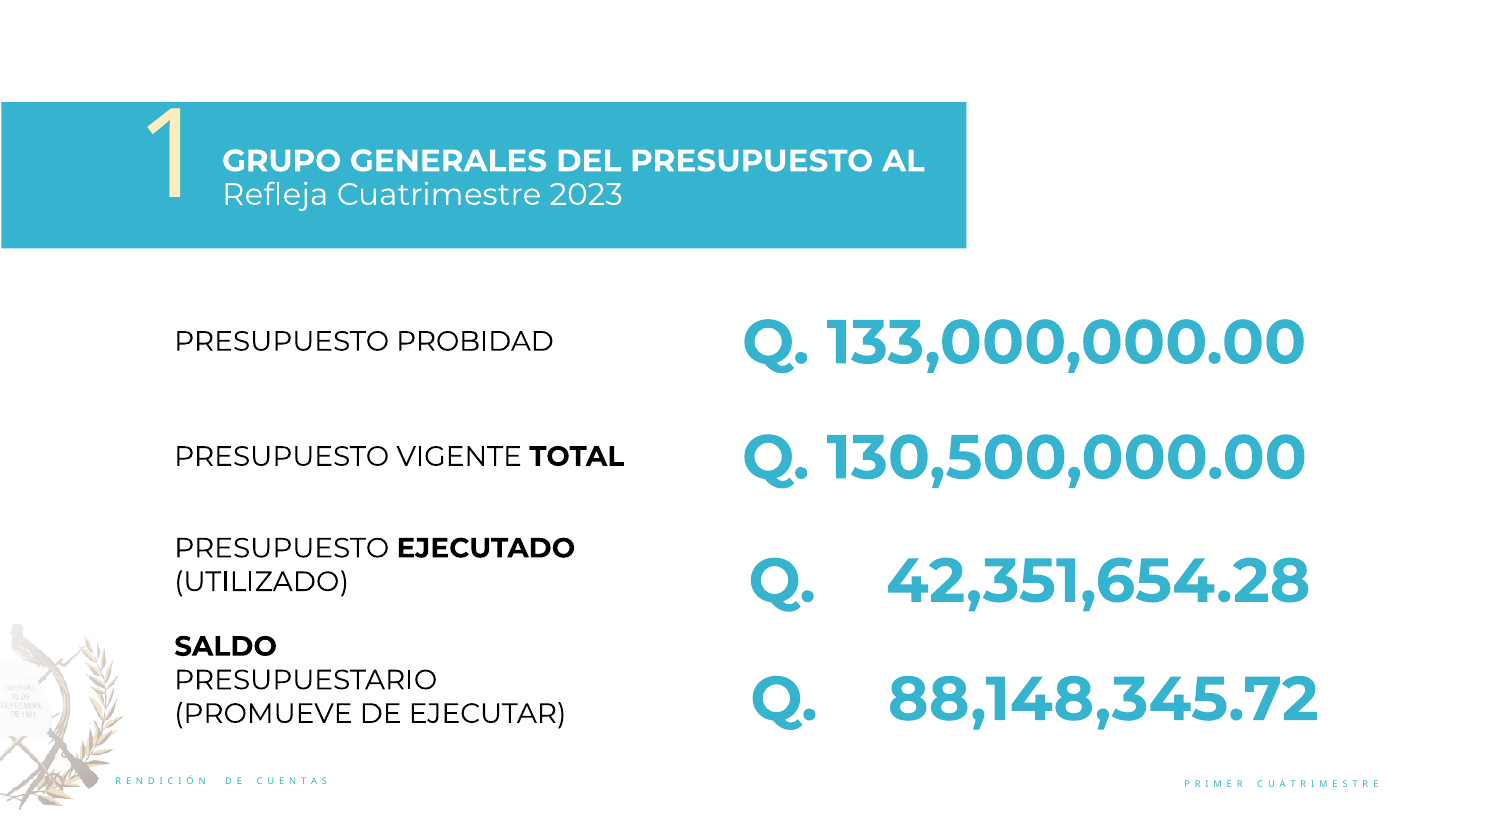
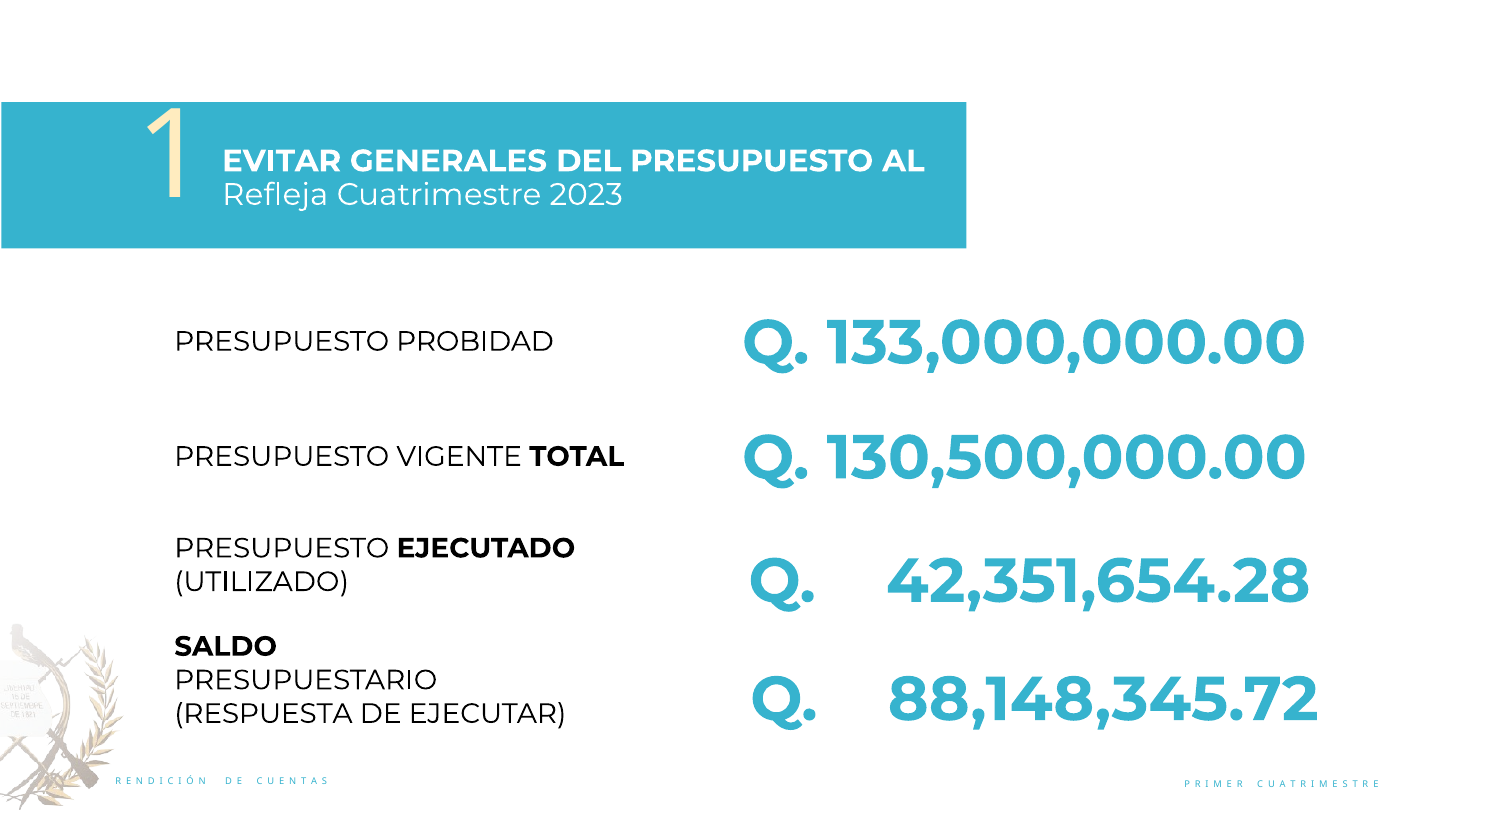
GRUPO: GRUPO -> EVITAR
PROMUEVE: PROMUEVE -> RESPUESTA
